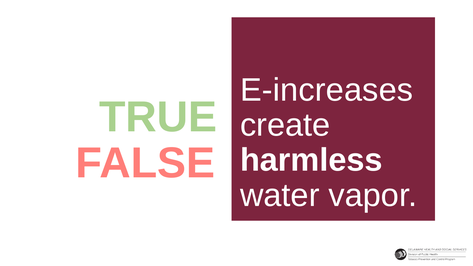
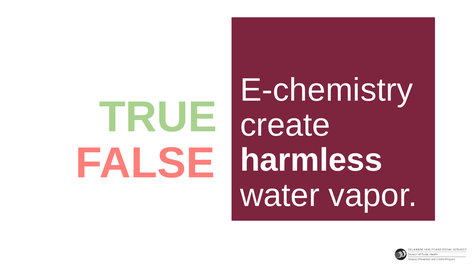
E-increases: E-increases -> E-chemistry
